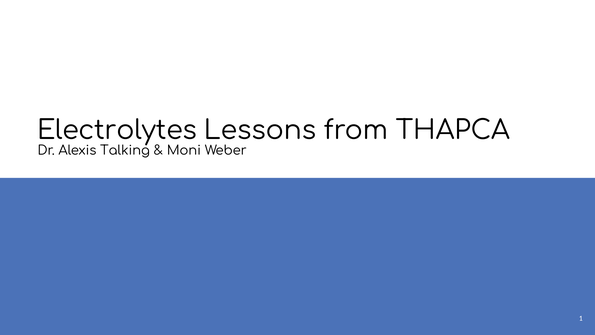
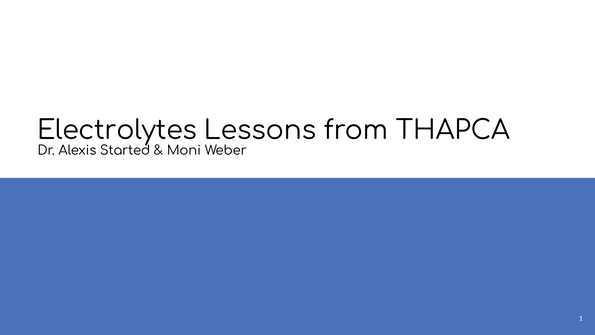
Talking: Talking -> Started
